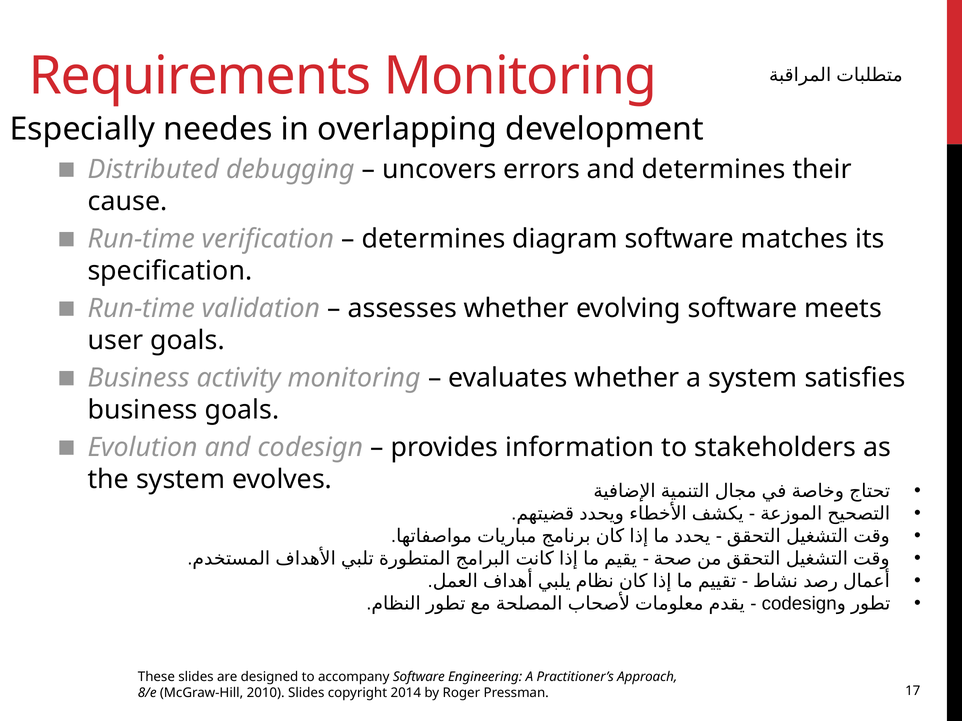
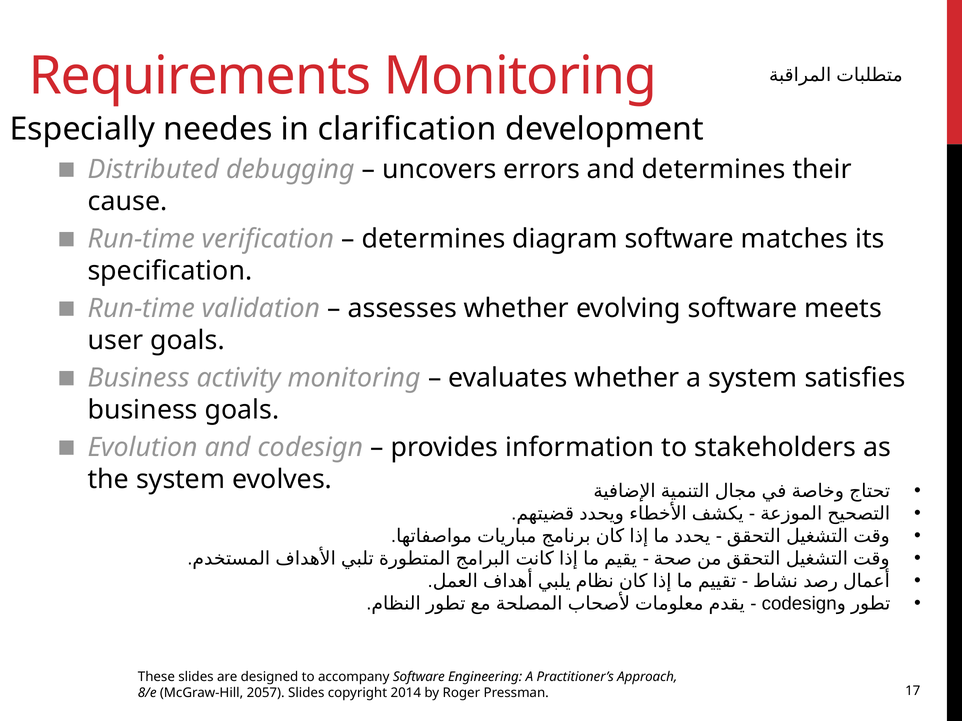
overlapping: overlapping -> clarification
2010: 2010 -> 2057
